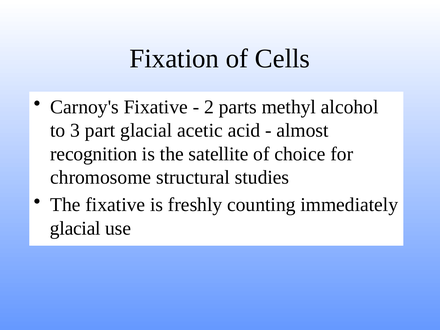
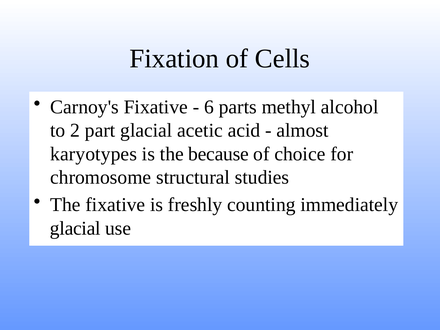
2: 2 -> 6
3: 3 -> 2
recognition: recognition -> karyotypes
satellite: satellite -> because
